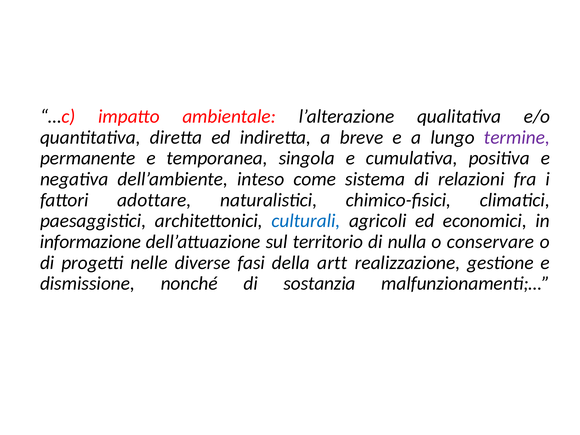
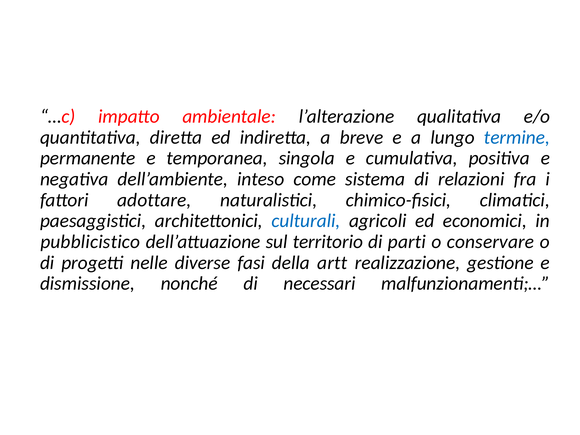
termine colour: purple -> blue
informazione: informazione -> pubblicistico
nulla: nulla -> parti
sostanzia: sostanzia -> necessari
